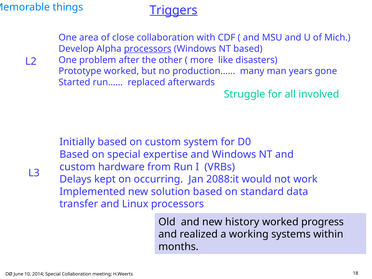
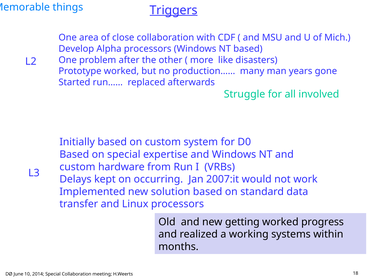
processors at (148, 49) underline: present -> none
2088:it: 2088:it -> 2007:it
history: history -> getting
